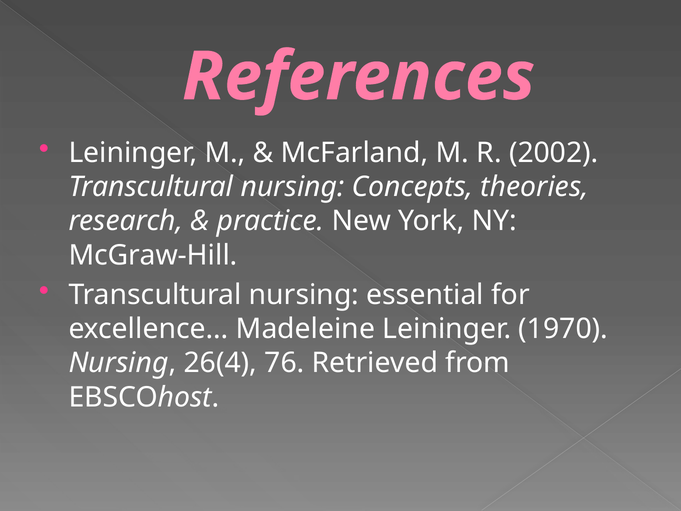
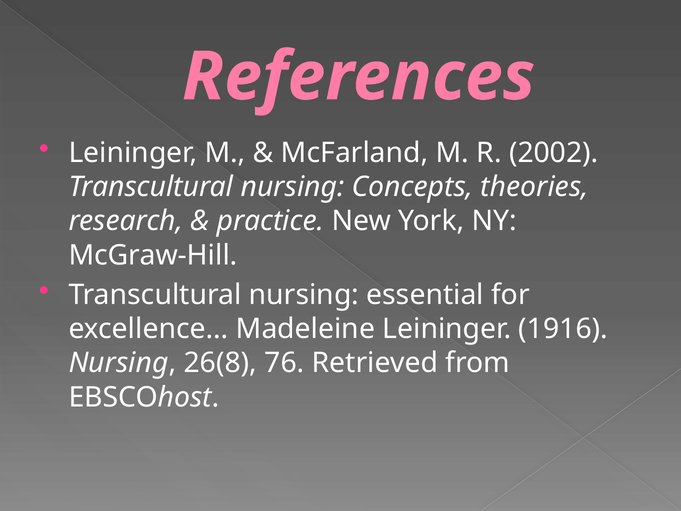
1970: 1970 -> 1916
26(4: 26(4 -> 26(8
